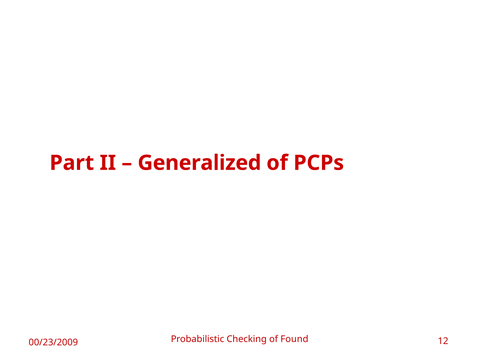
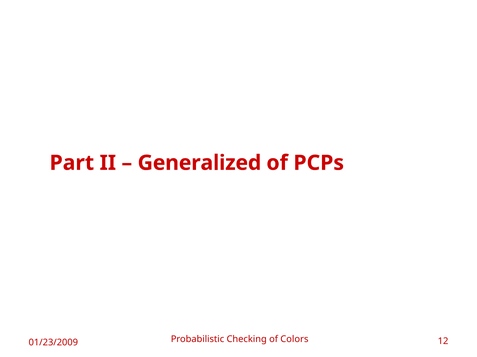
Found: Found -> Colors
00/23/2009: 00/23/2009 -> 01/23/2009
